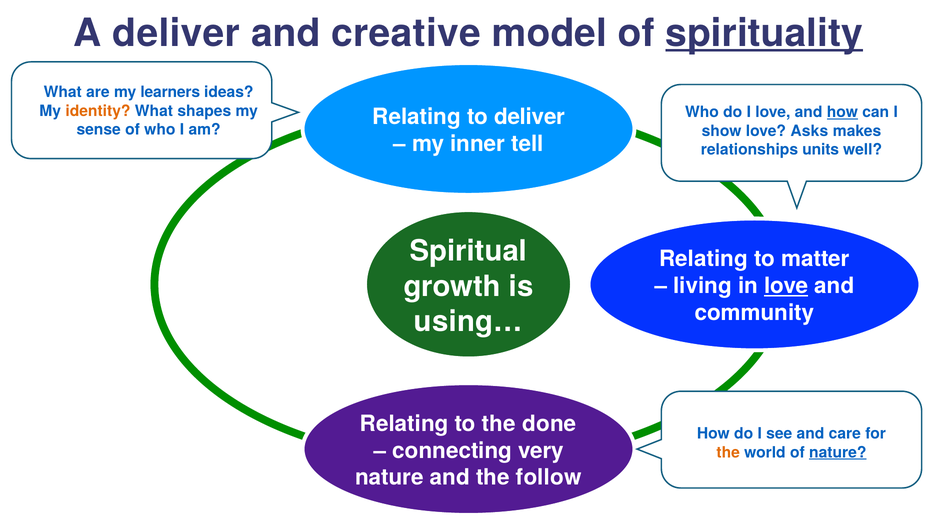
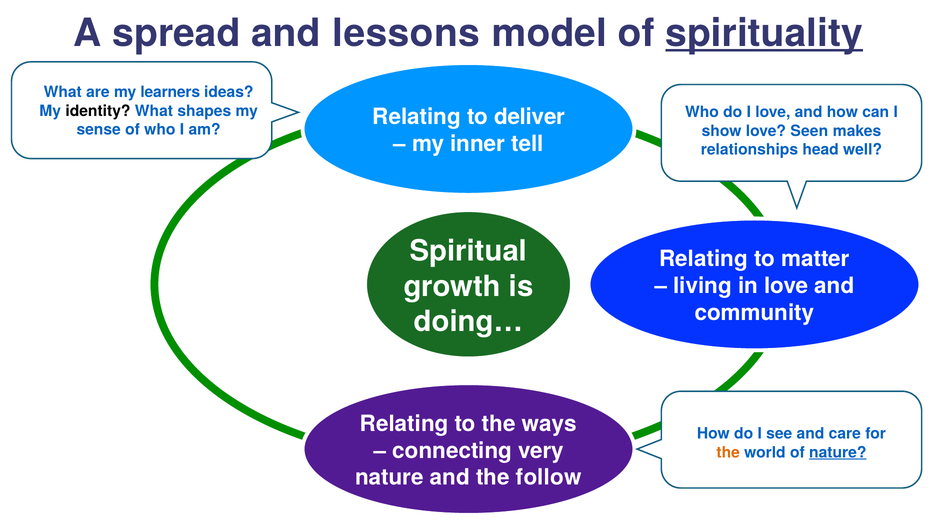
A deliver: deliver -> spread
creative: creative -> lessons
identity colour: orange -> black
how at (842, 112) underline: present -> none
Asks: Asks -> Seen
units: units -> head
love at (786, 286) underline: present -> none
using…: using… -> doing…
done: done -> ways
